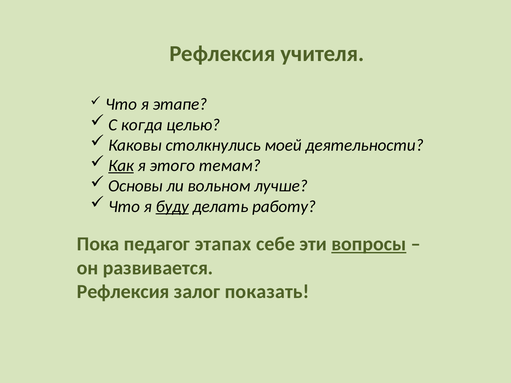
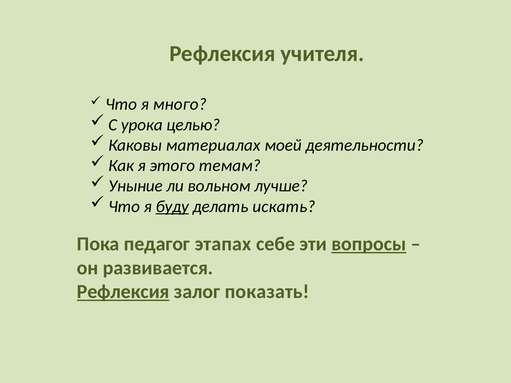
этапе: этапе -> много
когда: когда -> урока
столкнулись: столкнулись -> материалах
Как underline: present -> none
Основы: Основы -> Уныние
работу: работу -> искать
Рефлексия at (123, 292) underline: none -> present
